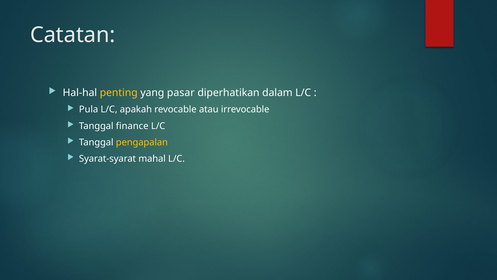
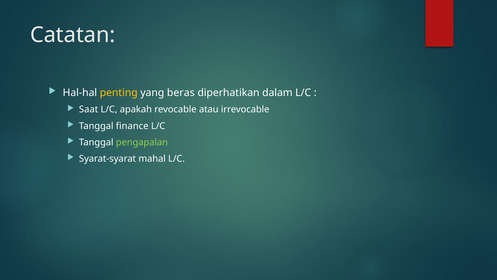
pasar: pasar -> beras
Pula: Pula -> Saat
pengapalan colour: yellow -> light green
